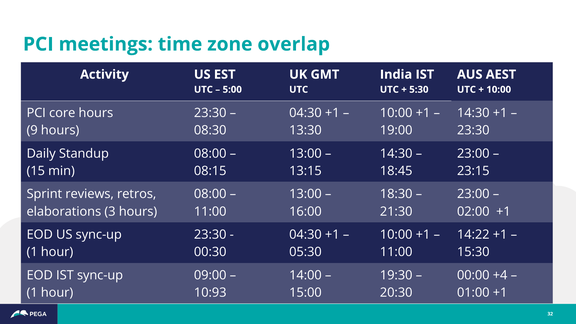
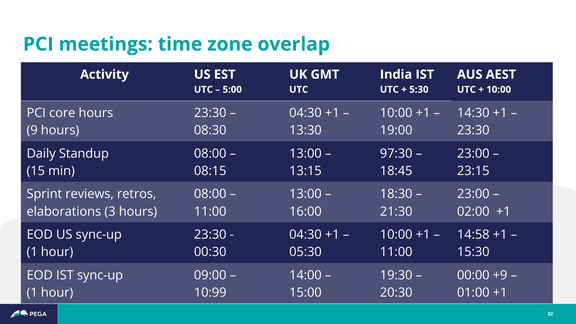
14:30 at (396, 154): 14:30 -> 97:30
14:22: 14:22 -> 14:58
+4: +4 -> +9
10:93: 10:93 -> 10:99
